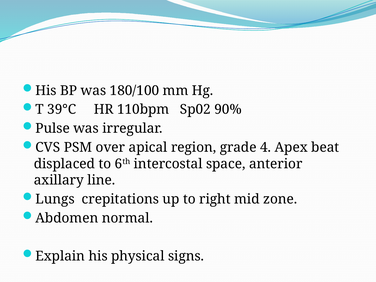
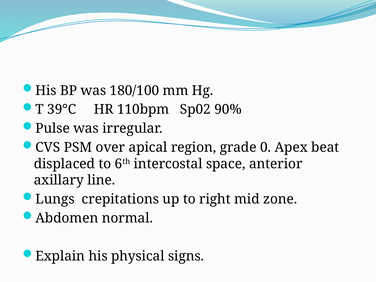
4: 4 -> 0
